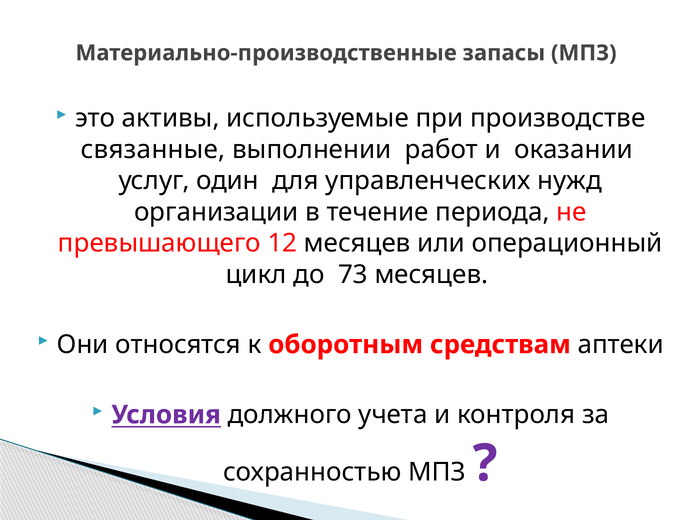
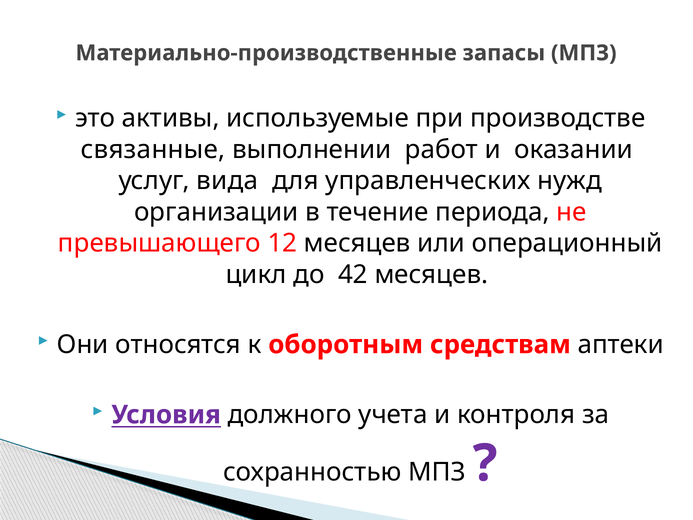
один: один -> вида
73: 73 -> 42
